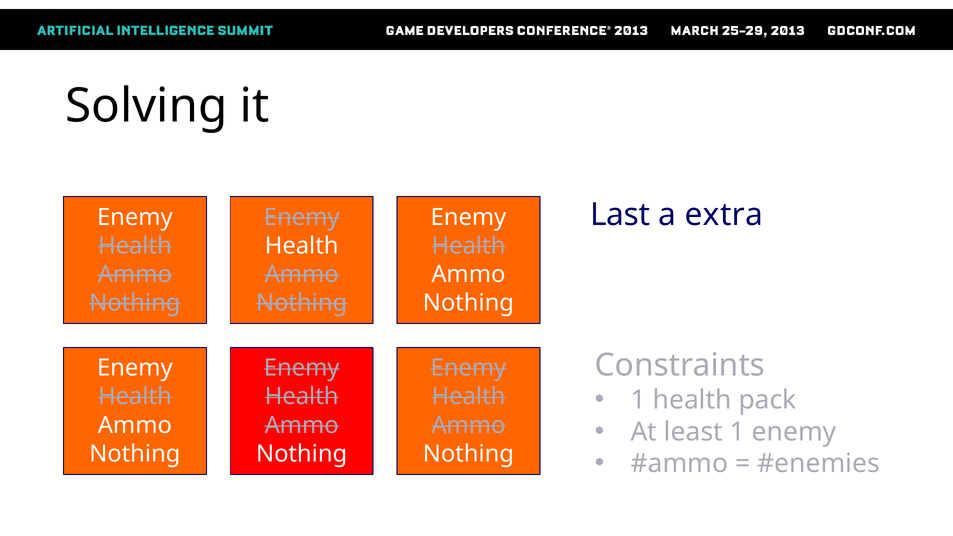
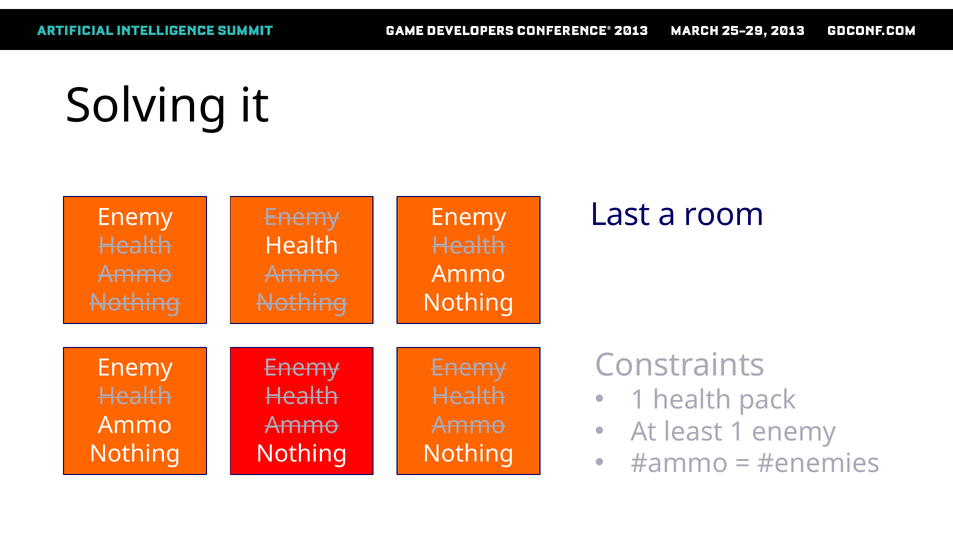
extra: extra -> room
